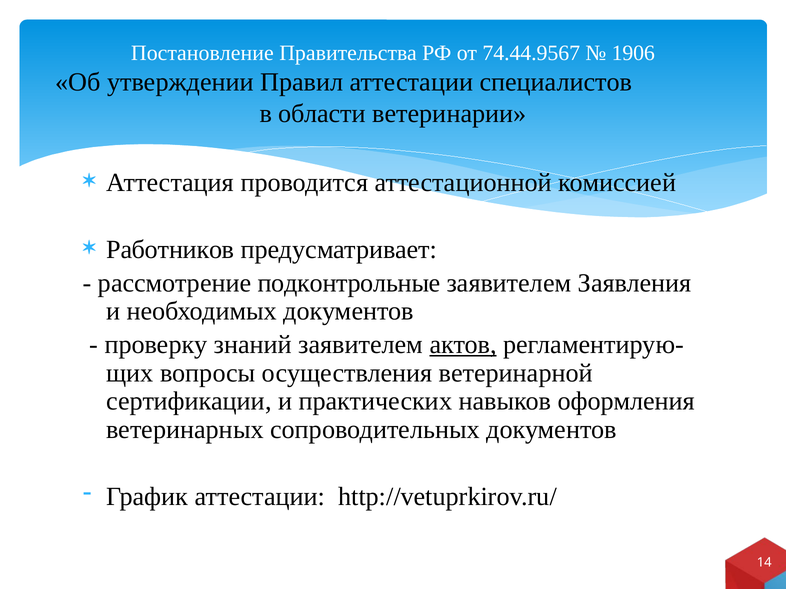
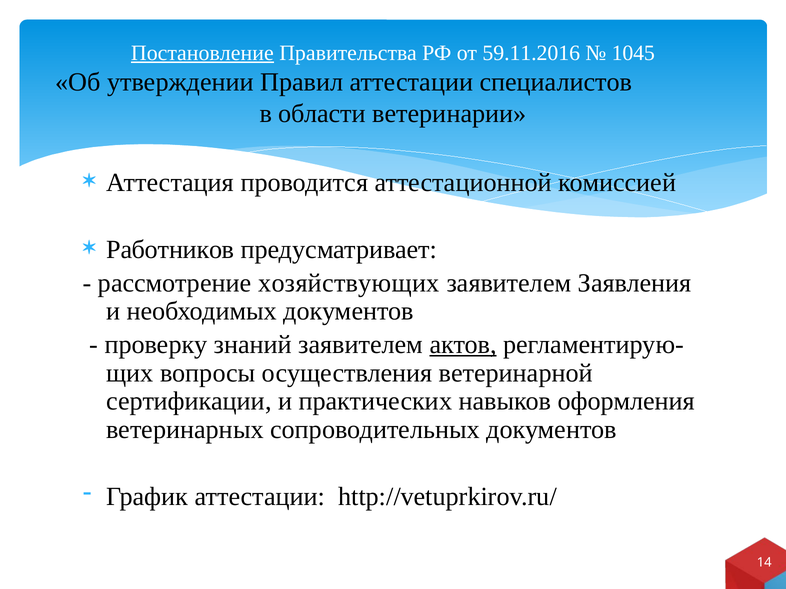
Постановление underline: none -> present
74.44.9567: 74.44.9567 -> 59.11.2016
1906: 1906 -> 1045
подконтрольные: подконтрольные -> хозяйствующих
